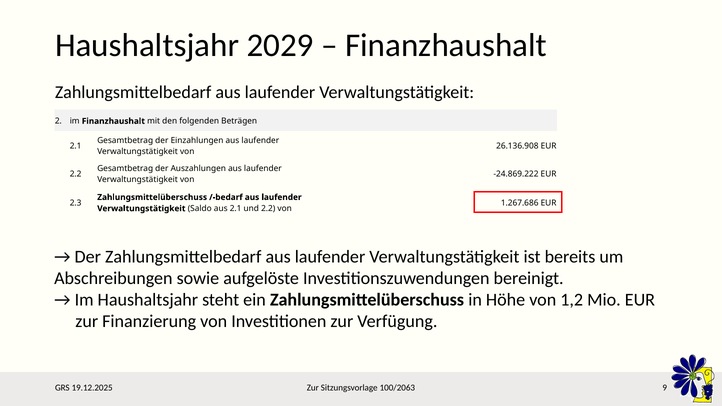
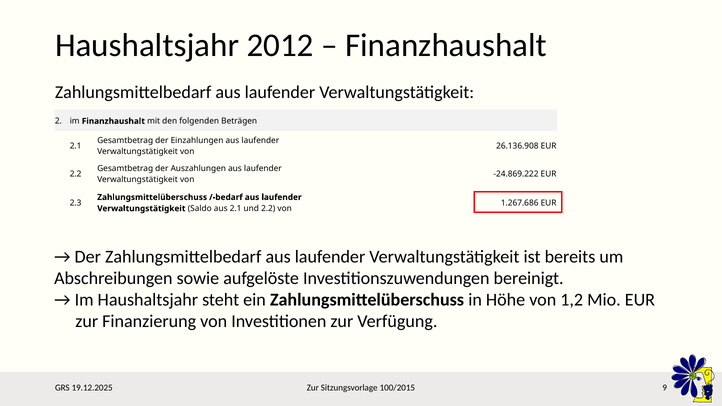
2029: 2029 -> 2012
100/2063: 100/2063 -> 100/2015
